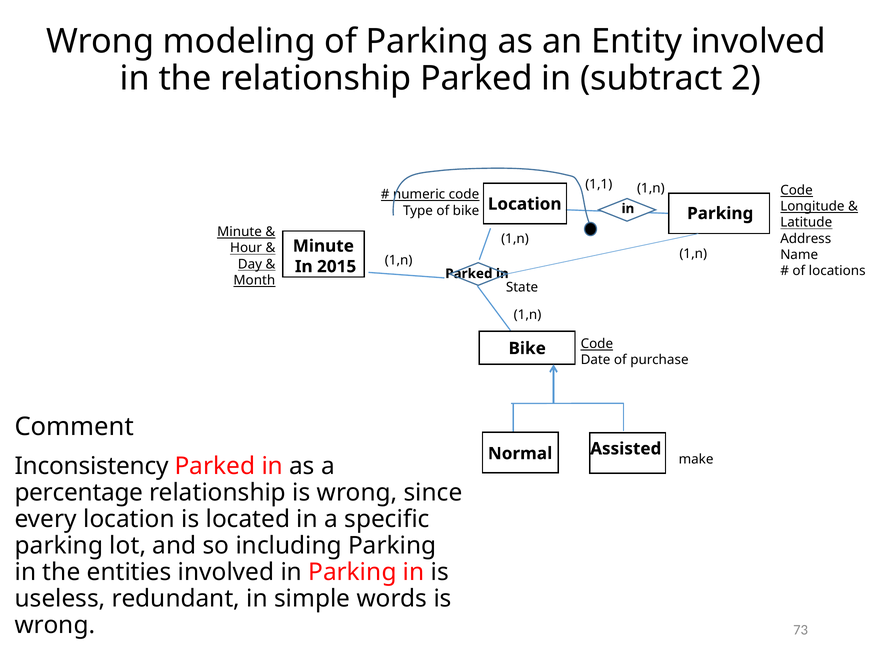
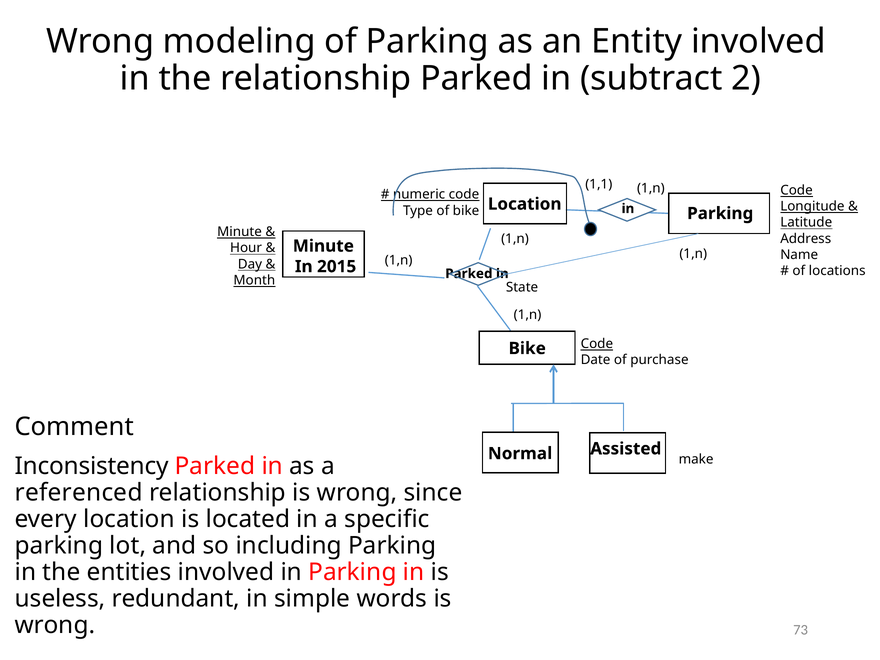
percentage: percentage -> referenced
